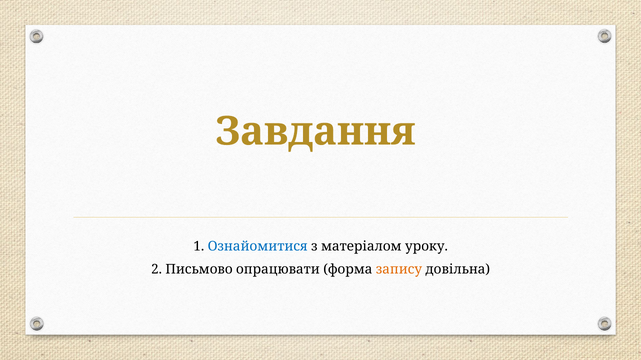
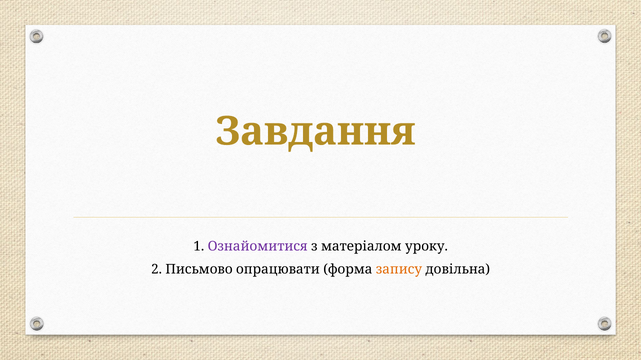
Ознайомитися colour: blue -> purple
